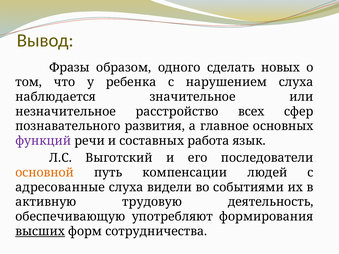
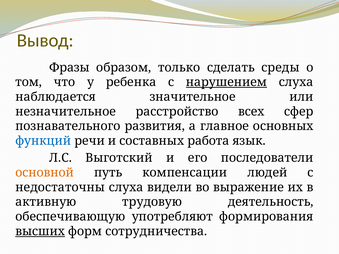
одного: одного -> только
новых: новых -> среды
нарушением underline: none -> present
функций colour: purple -> blue
адресованные: адресованные -> недостаточны
событиями: событиями -> выражение
